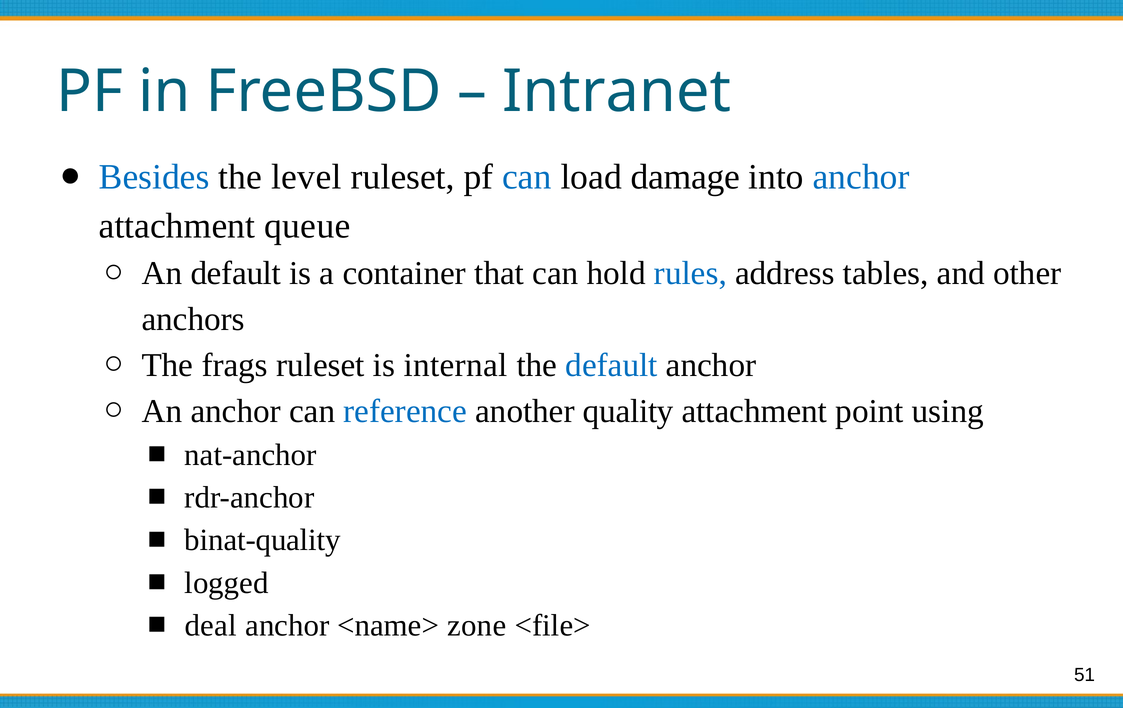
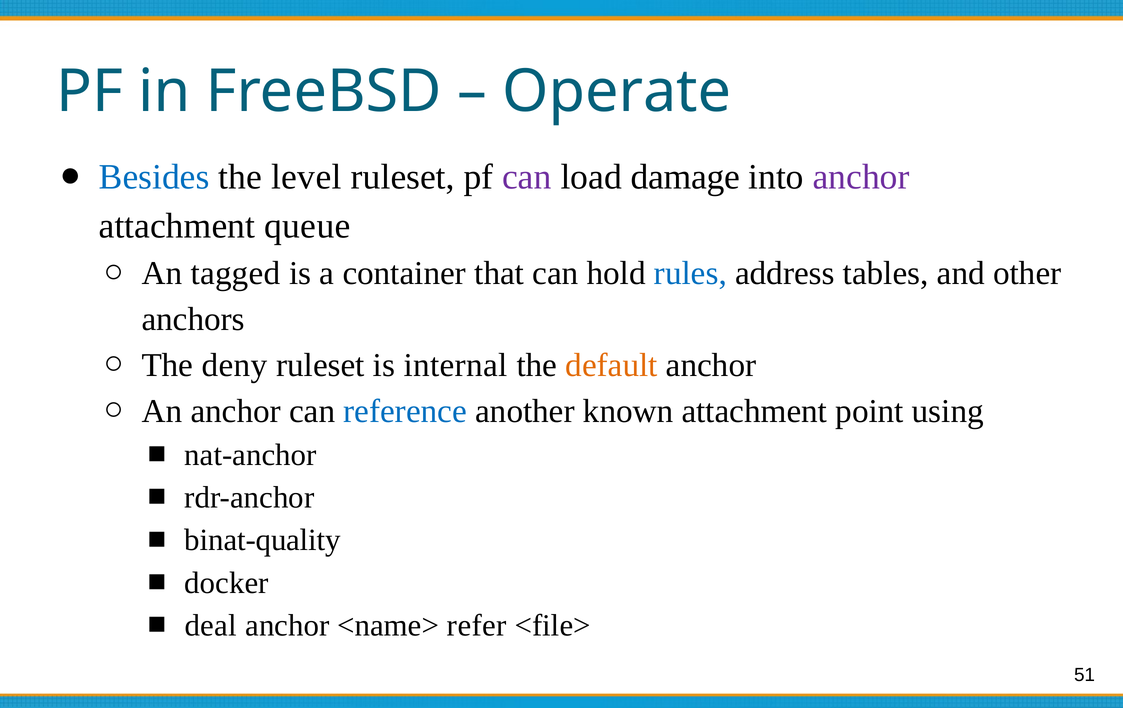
Intranet: Intranet -> Operate
can at (527, 177) colour: blue -> purple
anchor at (861, 177) colour: blue -> purple
An default: default -> tagged
frags: frags -> deny
default at (612, 365) colour: blue -> orange
quality: quality -> known
logged: logged -> docker
zone: zone -> refer
